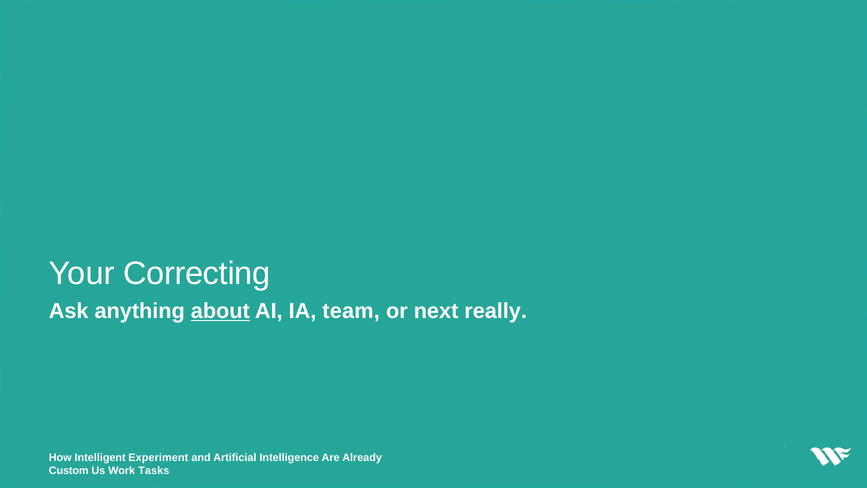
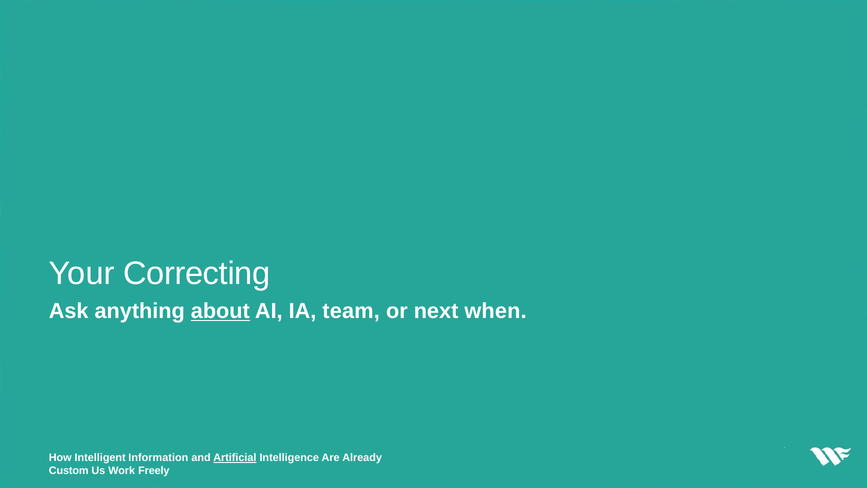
really: really -> when
Experiment: Experiment -> Information
Artificial underline: none -> present
Tasks: Tasks -> Freely
